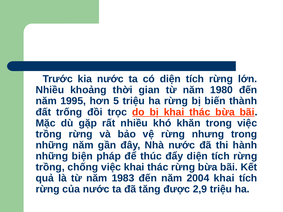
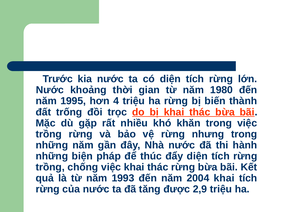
Nhiều at (50, 90): Nhiều -> Nước
5: 5 -> 4
1983: 1983 -> 1993
